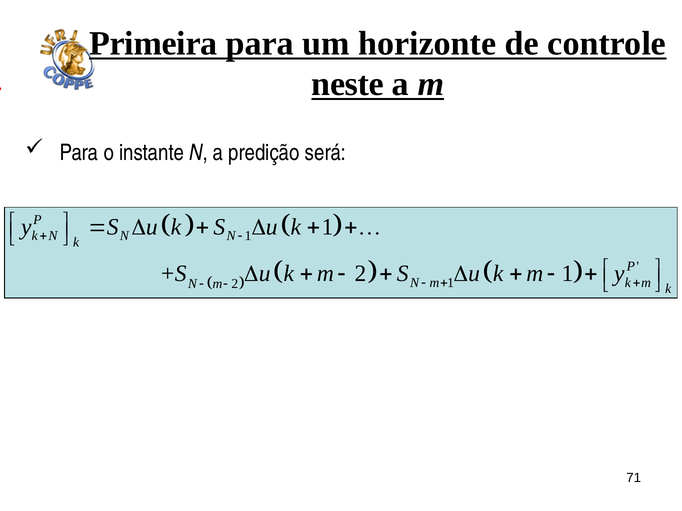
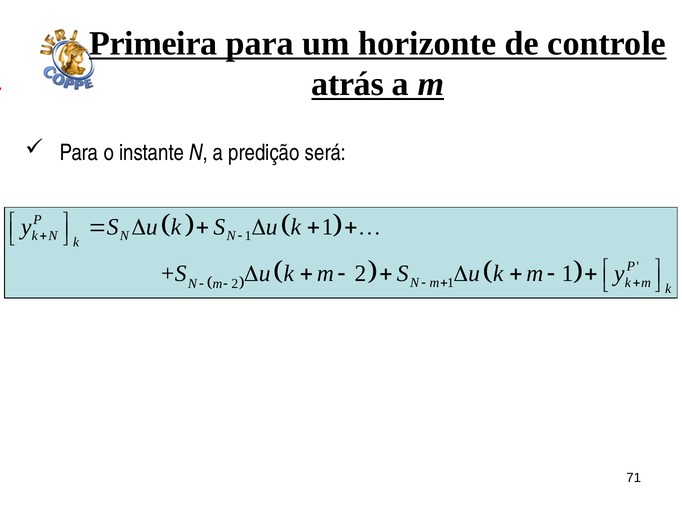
neste: neste -> atrás
